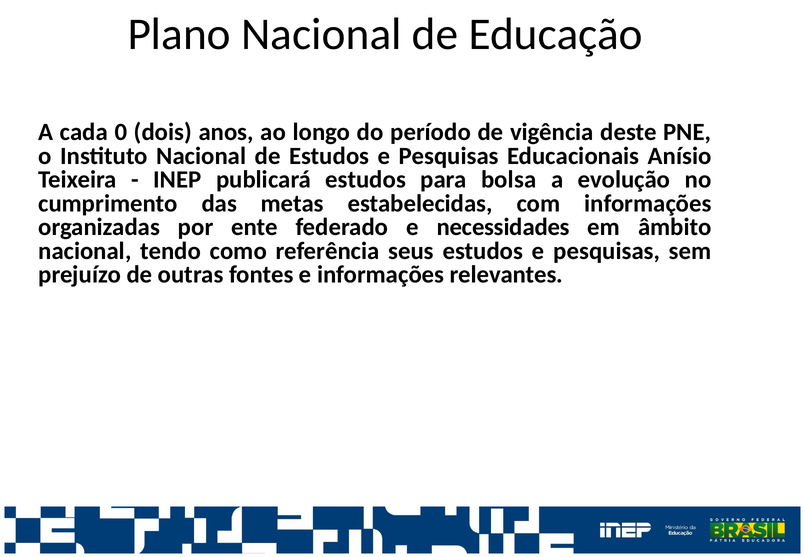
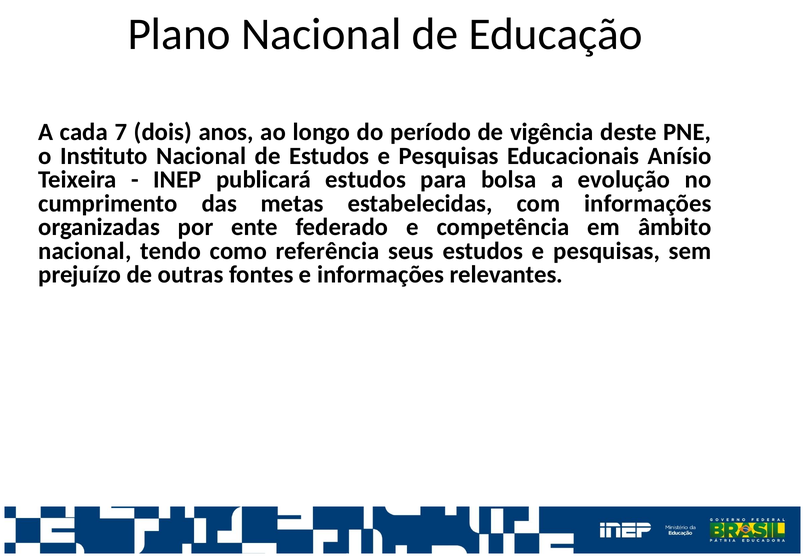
0: 0 -> 7
necessidades: necessidades -> competência
